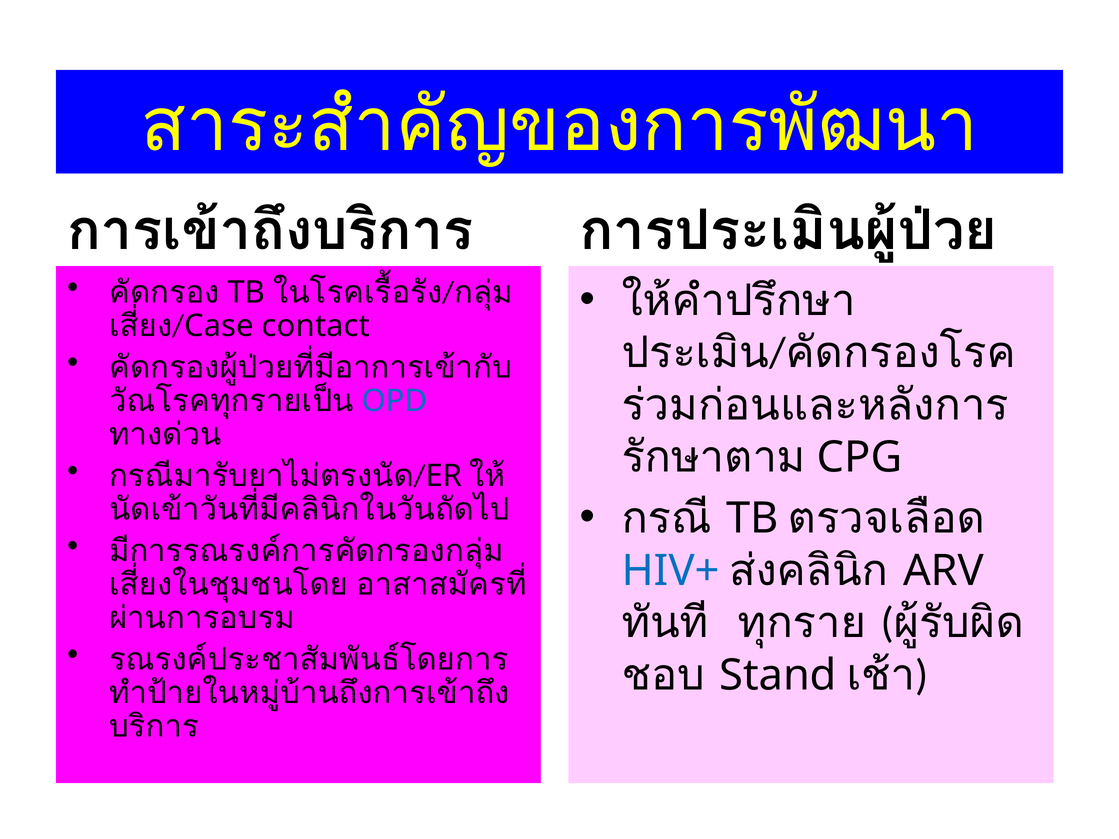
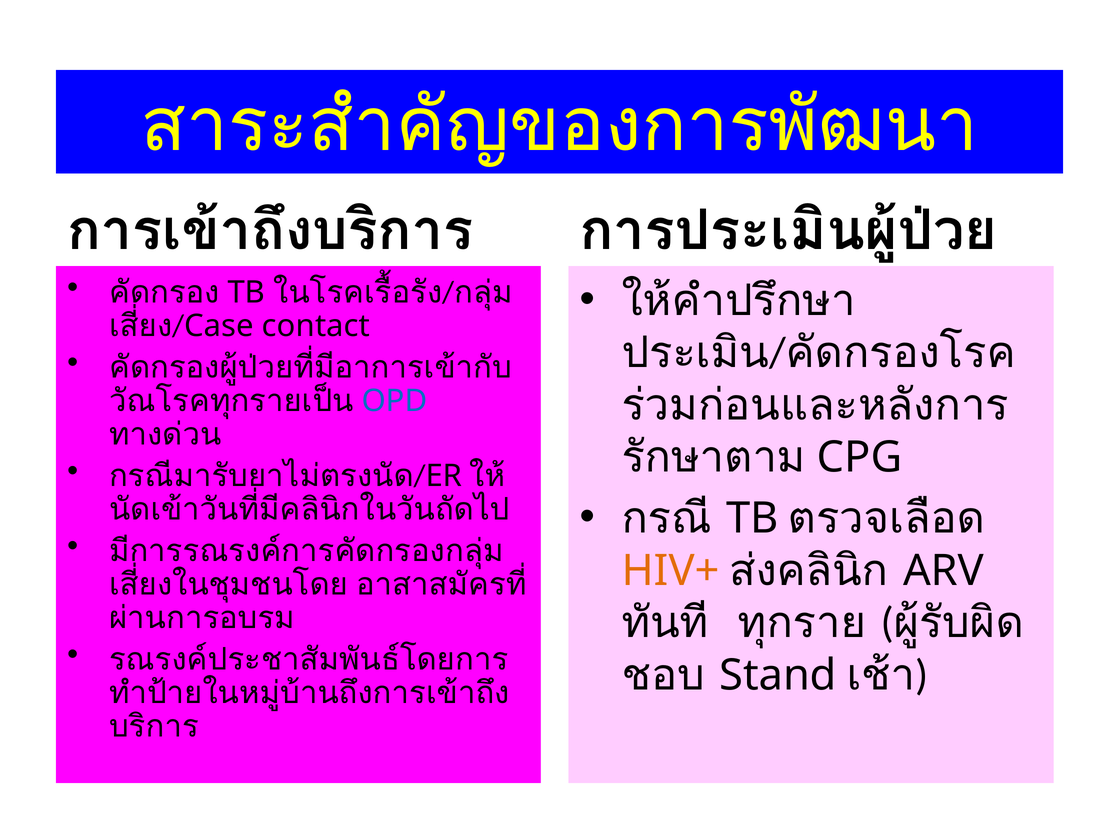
HIV+ colour: blue -> orange
